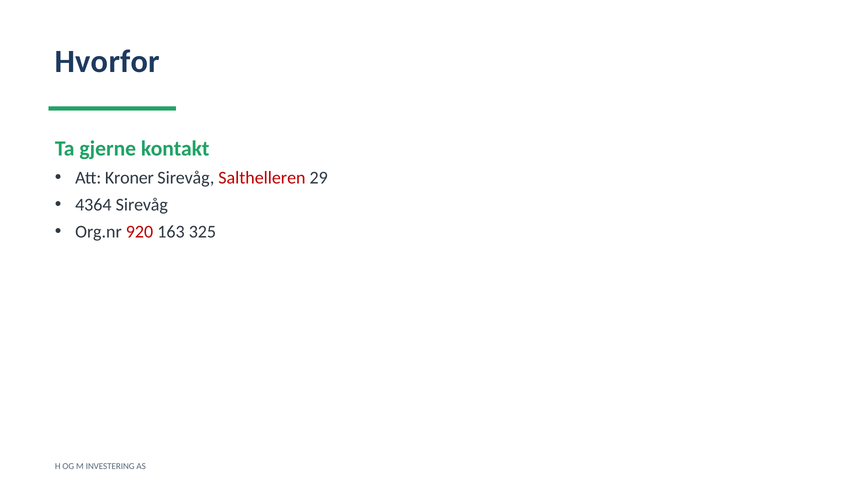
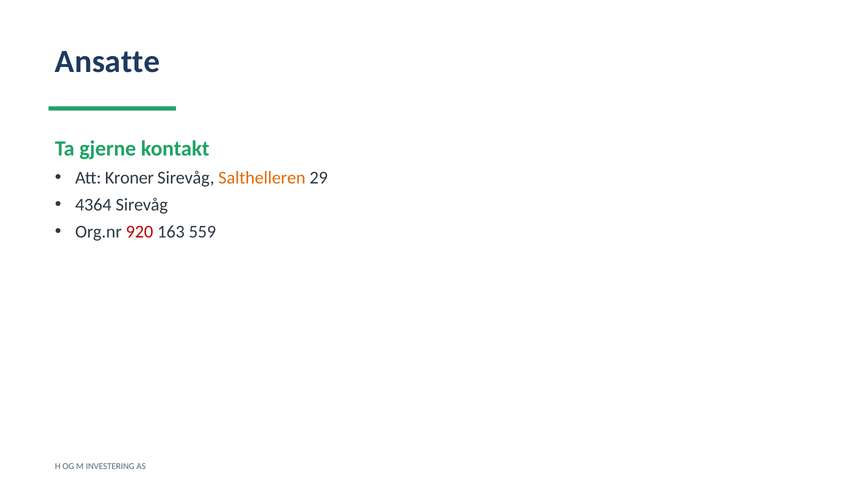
Hvorfor: Hvorfor -> Ansatte
Salthelleren colour: red -> orange
325: 325 -> 559
